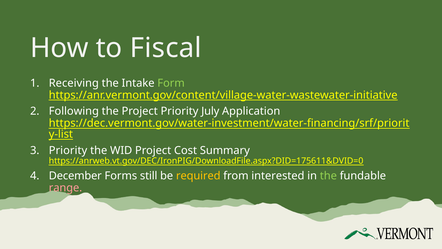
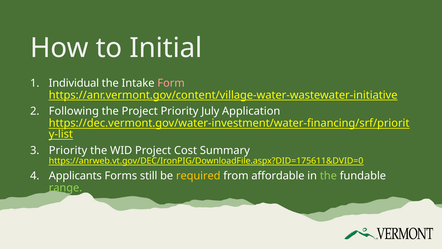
Fiscal: Fiscal -> Initial
Receiving: Receiving -> Individual
Form colour: light green -> pink
December: December -> Applicants
interested: interested -> affordable
range colour: pink -> light green
